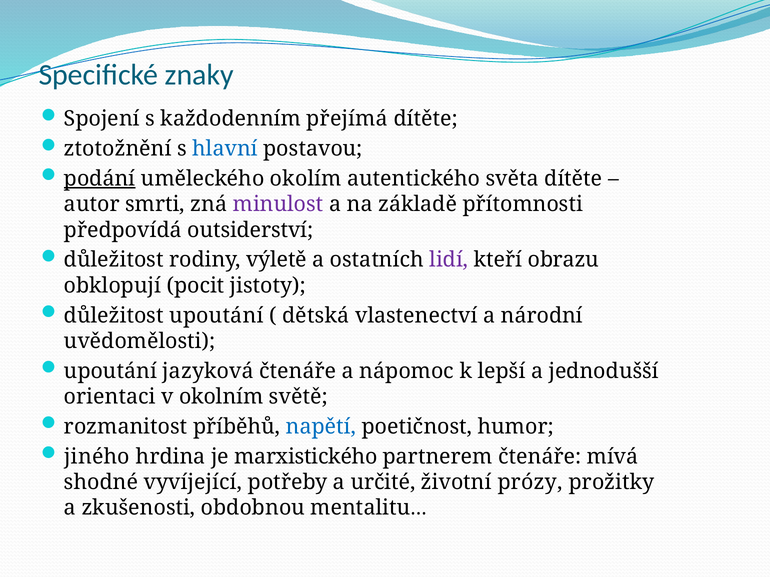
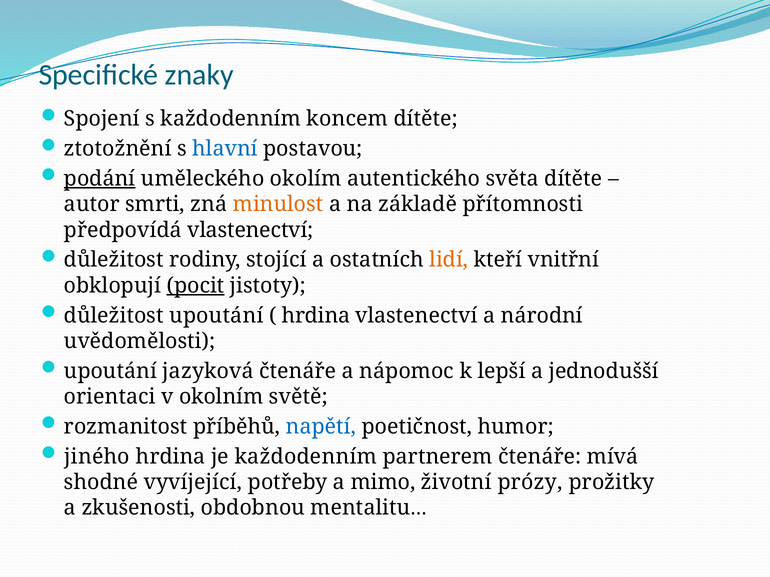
přejímá: přejímá -> koncem
minulost colour: purple -> orange
předpovídá outsiderství: outsiderství -> vlastenectví
výletě: výletě -> stojící
lidí colour: purple -> orange
obrazu: obrazu -> vnitřní
pocit underline: none -> present
dětská at (316, 316): dětská -> hrdina
je marxistického: marxistického -> každodenním
určité: určité -> mimo
